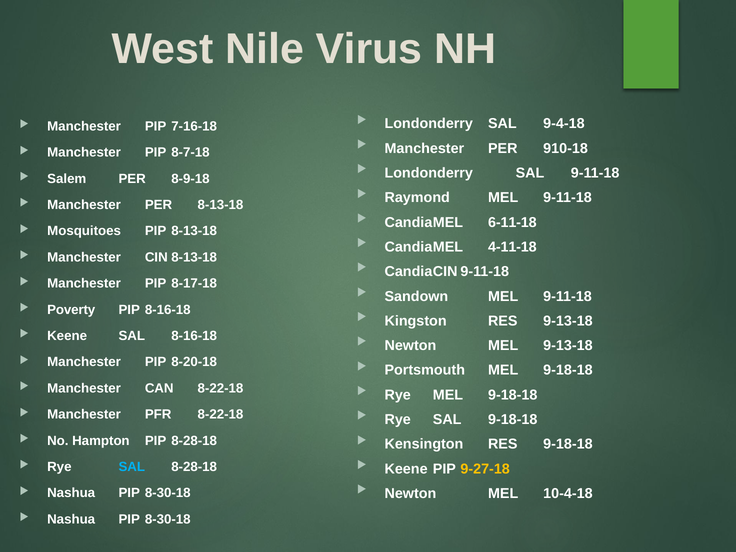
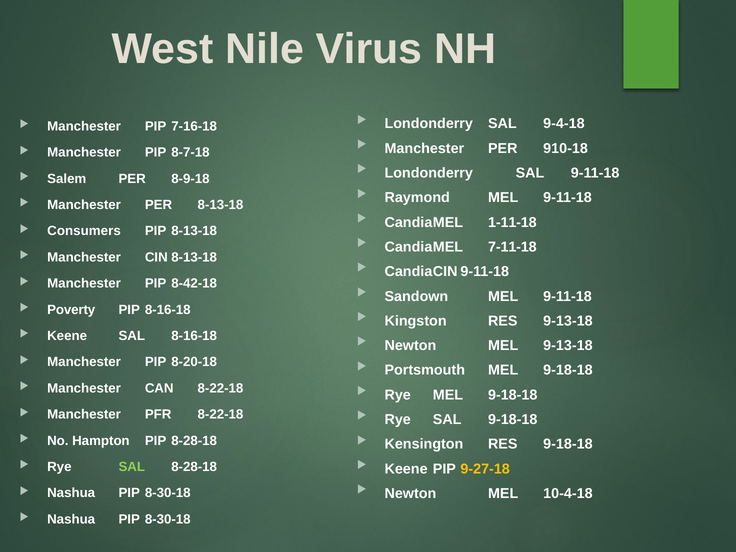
6-11-18: 6-11-18 -> 1-11-18
Mosquitoes: Mosquitoes -> Consumers
4-11-18: 4-11-18 -> 7-11-18
8-17-18: 8-17-18 -> 8-42-18
SAL at (132, 467) colour: light blue -> light green
